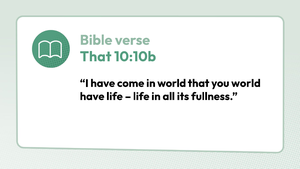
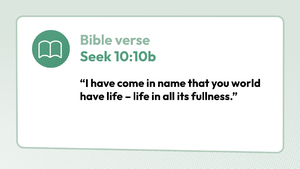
That at (96, 57): That -> Seek
in world: world -> name
